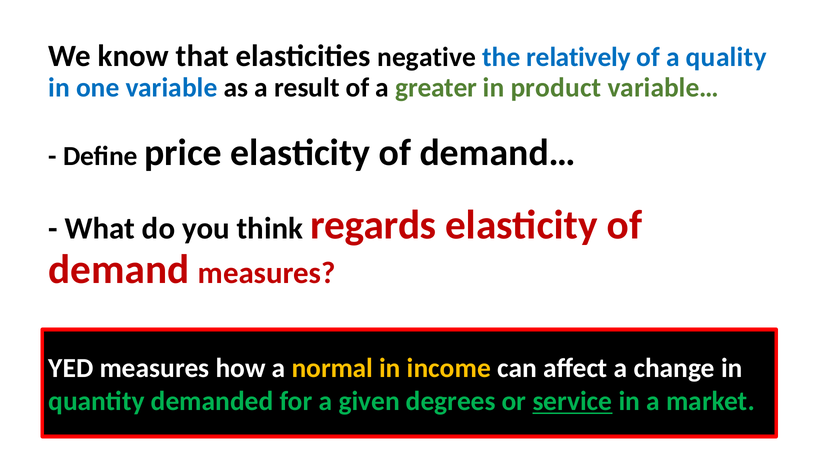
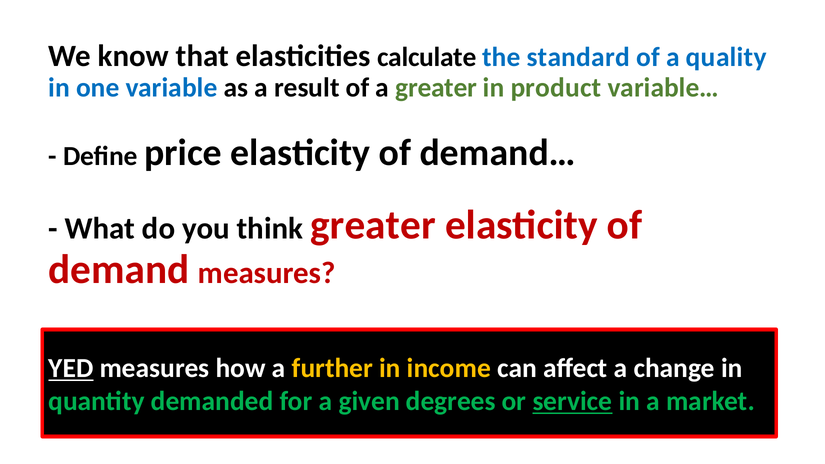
negative: negative -> calculate
relatively: relatively -> standard
think regards: regards -> greater
YED underline: none -> present
normal: normal -> further
